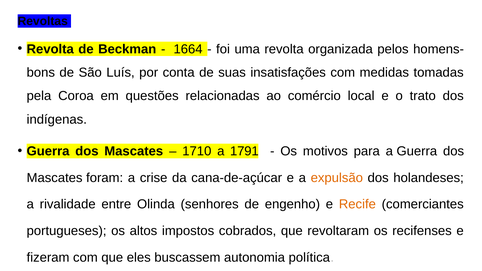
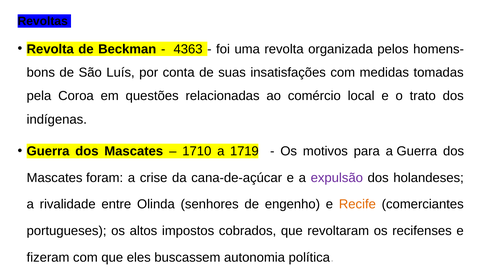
1664: 1664 -> 4363
1791: 1791 -> 1719
expulsão colour: orange -> purple
